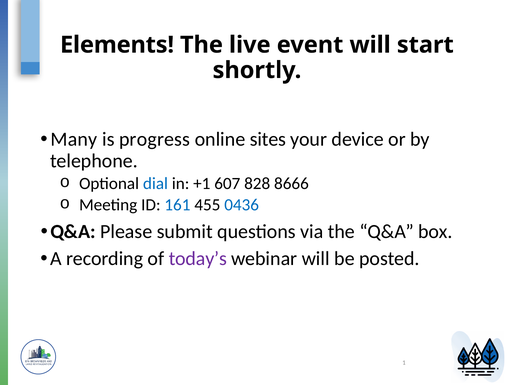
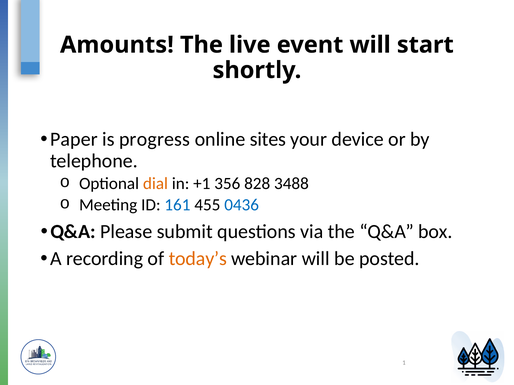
Elements: Elements -> Amounts
Many: Many -> Paper
dial colour: blue -> orange
607: 607 -> 356
8666: 8666 -> 3488
today’s colour: purple -> orange
